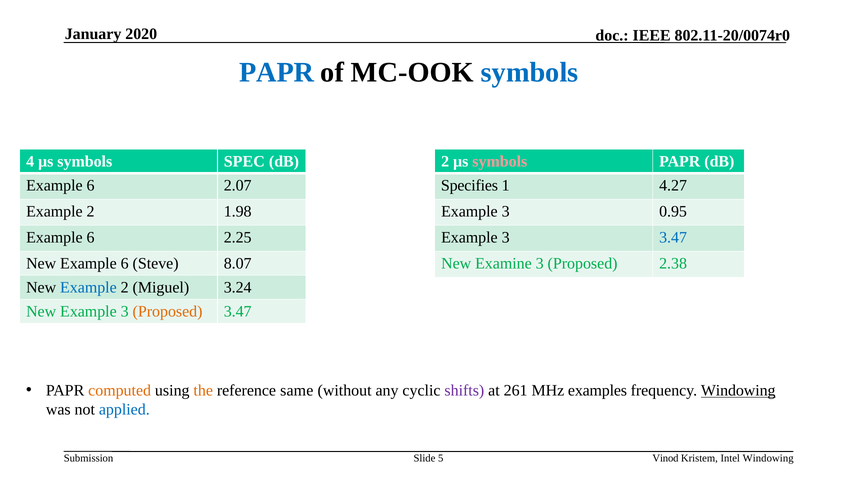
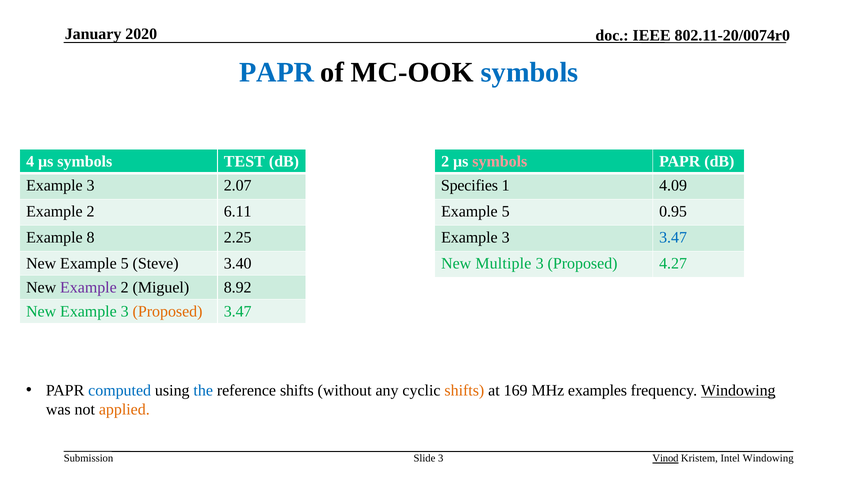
SPEC: SPEC -> TEST
6 at (91, 185): 6 -> 3
4.27: 4.27 -> 4.09
1.98: 1.98 -> 6.11
3 at (506, 211): 3 -> 5
6 at (91, 237): 6 -> 8
New Example 6: 6 -> 5
8.07: 8.07 -> 3.40
Examine: Examine -> Multiple
2.38: 2.38 -> 4.27
Example at (88, 287) colour: blue -> purple
3.24: 3.24 -> 8.92
computed colour: orange -> blue
the colour: orange -> blue
reference same: same -> shifts
shifts at (464, 390) colour: purple -> orange
261: 261 -> 169
applied colour: blue -> orange
Slide 5: 5 -> 3
Vinod underline: none -> present
